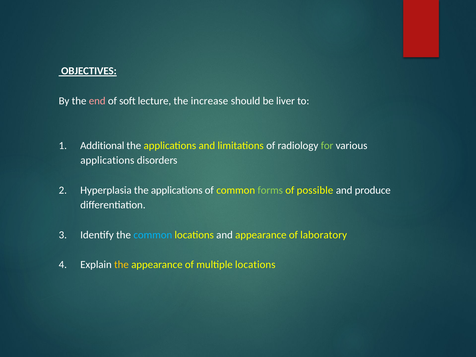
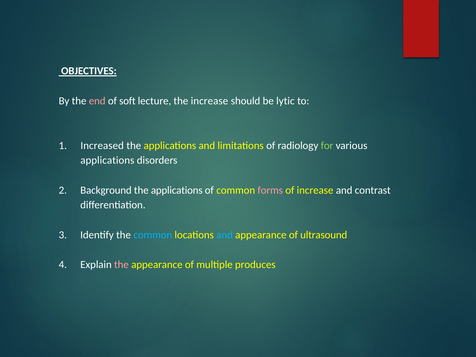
liver: liver -> lytic
Additional: Additional -> Increased
Hyperplasia: Hyperplasia -> Background
forms colour: light green -> pink
of possible: possible -> increase
produce: produce -> contrast
and at (224, 235) colour: white -> light blue
laboratory: laboratory -> ultrasound
the at (121, 265) colour: yellow -> pink
multiple locations: locations -> produces
